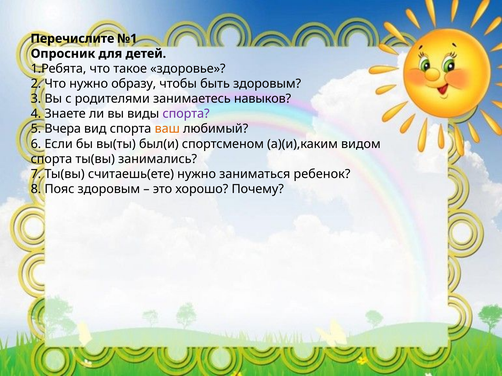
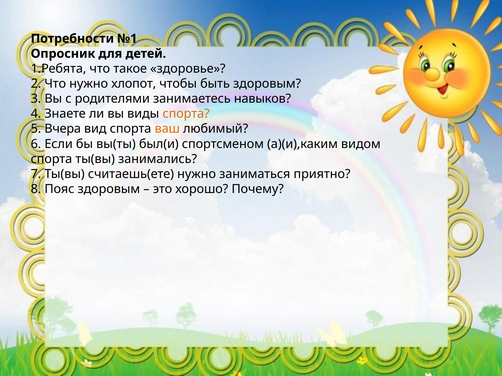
Перечислите: Перечислите -> Потребности
образу: образу -> хлопот
спорта at (186, 114) colour: purple -> orange
ребенок: ребенок -> приятно
